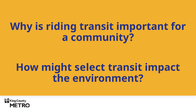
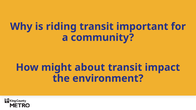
select: select -> about
